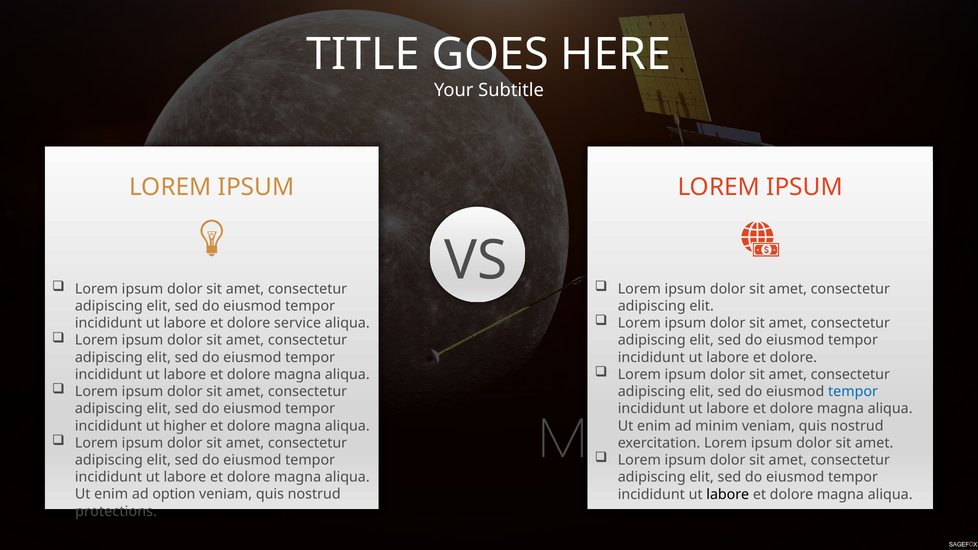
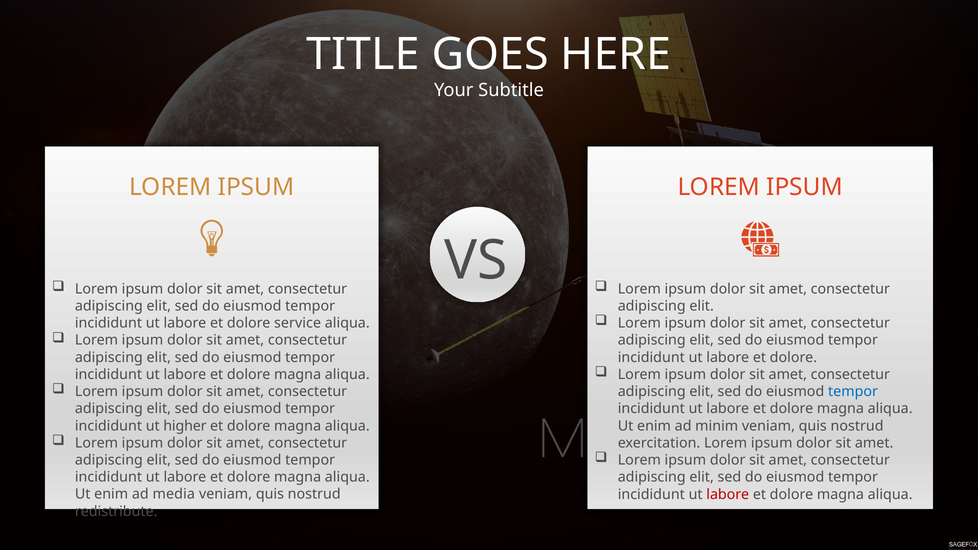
option: option -> media
labore at (728, 494) colour: black -> red
protections: protections -> redistribute
